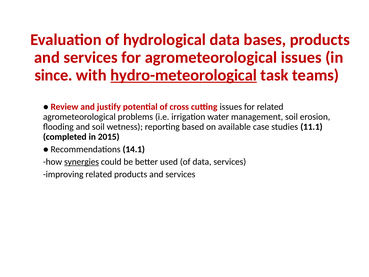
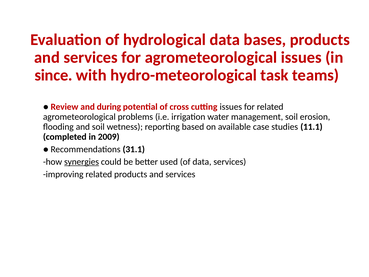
hydro-meteorological underline: present -> none
justify: justify -> during
2015: 2015 -> 2009
14.1: 14.1 -> 31.1
